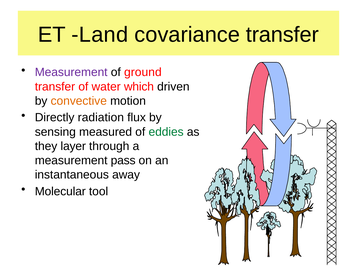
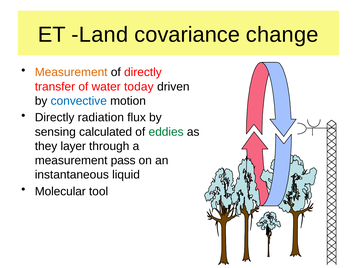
covariance transfer: transfer -> change
Measurement at (71, 72) colour: purple -> orange
of ground: ground -> directly
which: which -> today
convective colour: orange -> blue
measured: measured -> calculated
away: away -> liquid
